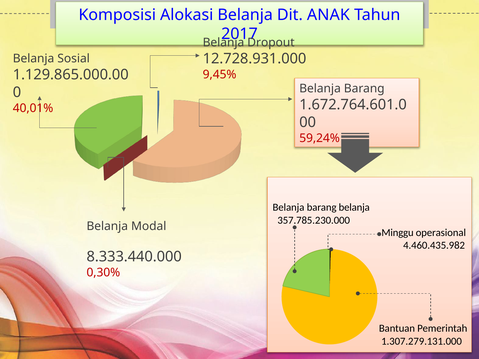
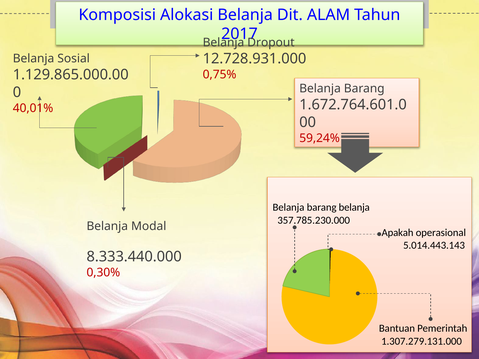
ANAK: ANAK -> ALAM
9,45%: 9,45% -> 0,75%
Minggu: Minggu -> Apakah
4.460.435.982: 4.460.435.982 -> 5.014.443.143
